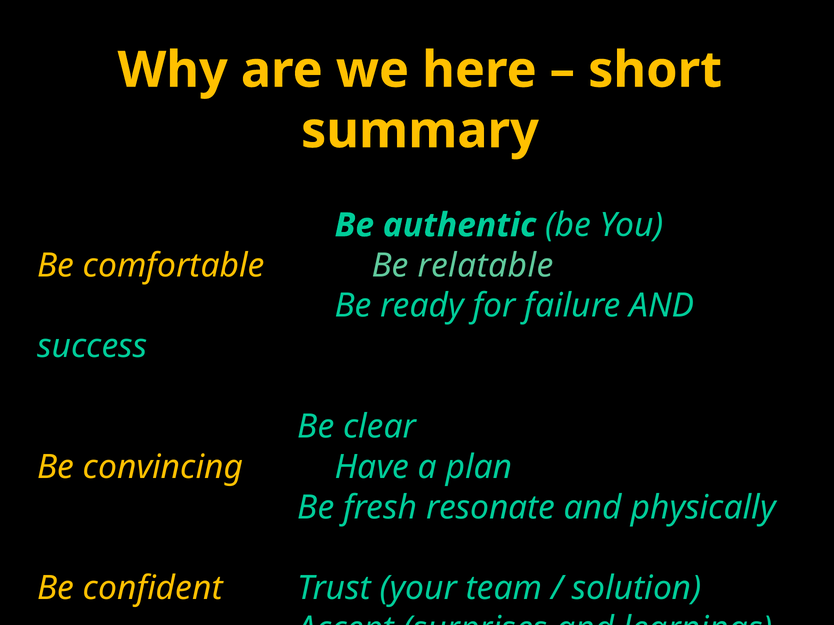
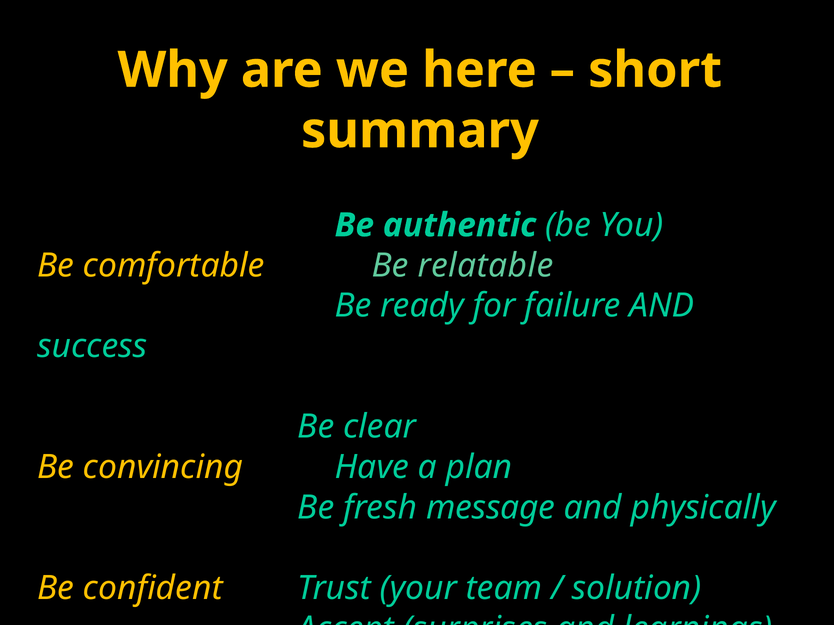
resonate: resonate -> message
